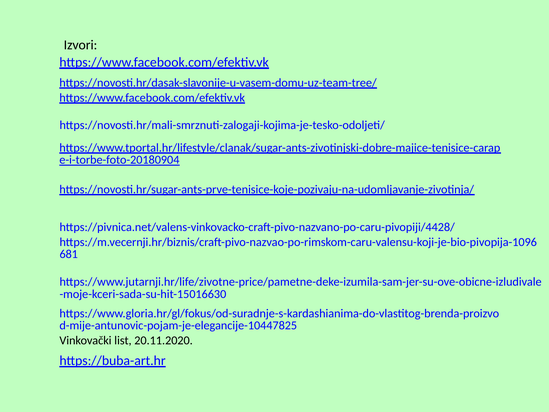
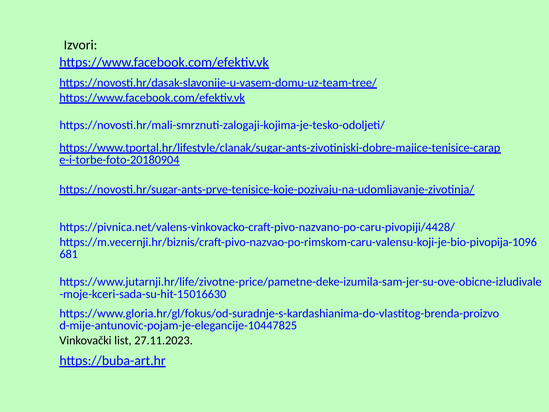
20.11.2020: 20.11.2020 -> 27.11.2023
